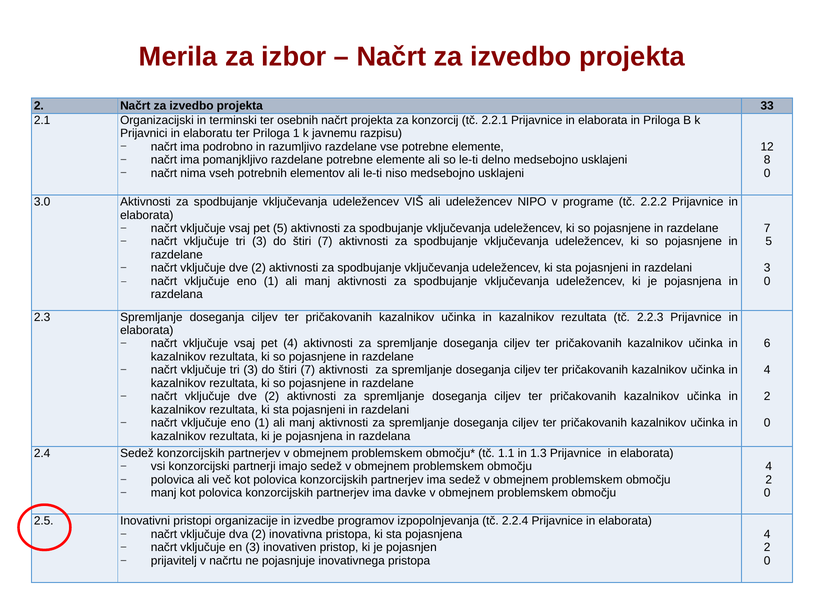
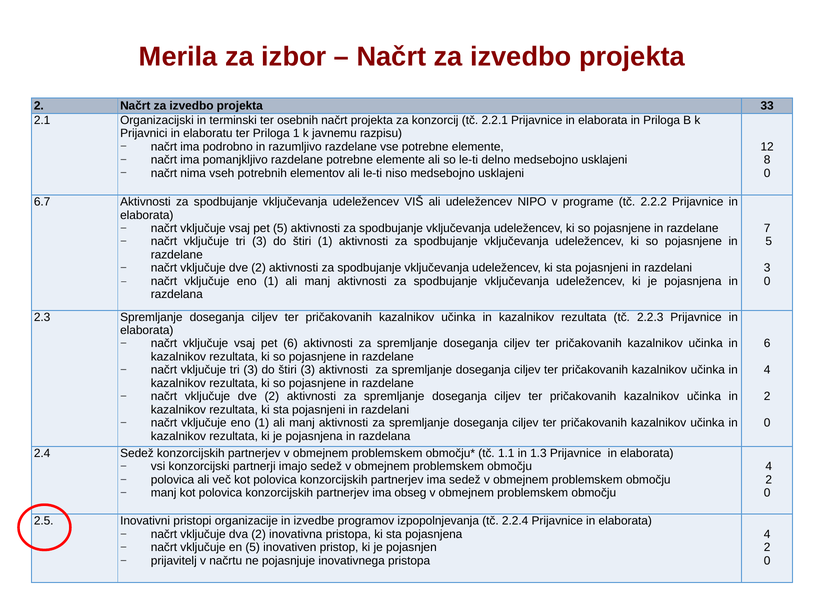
3.0: 3.0 -> 6.7
7 at (325, 241): 7 -> 1
pet 4: 4 -> 6
7 at (308, 370): 7 -> 3
davke: davke -> obseg
en 3: 3 -> 5
